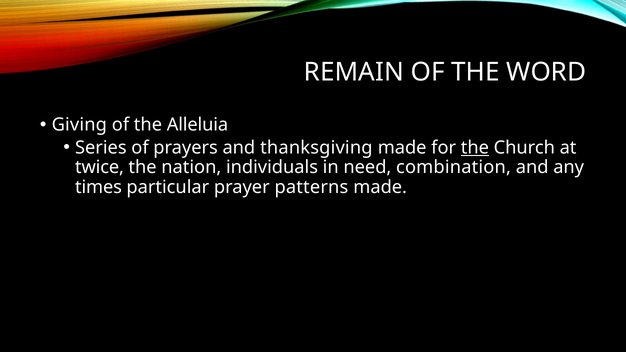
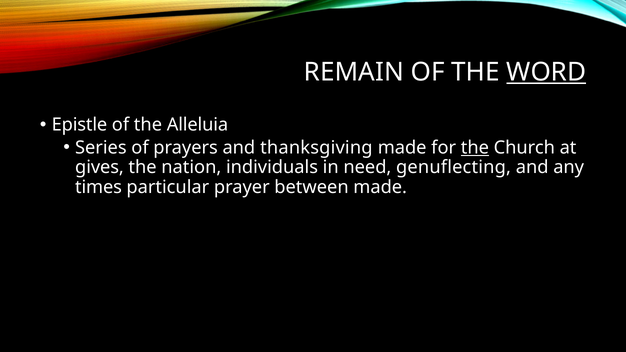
WORD underline: none -> present
Giving: Giving -> Epistle
twice: twice -> gives
combination: combination -> genuflecting
patterns: patterns -> between
